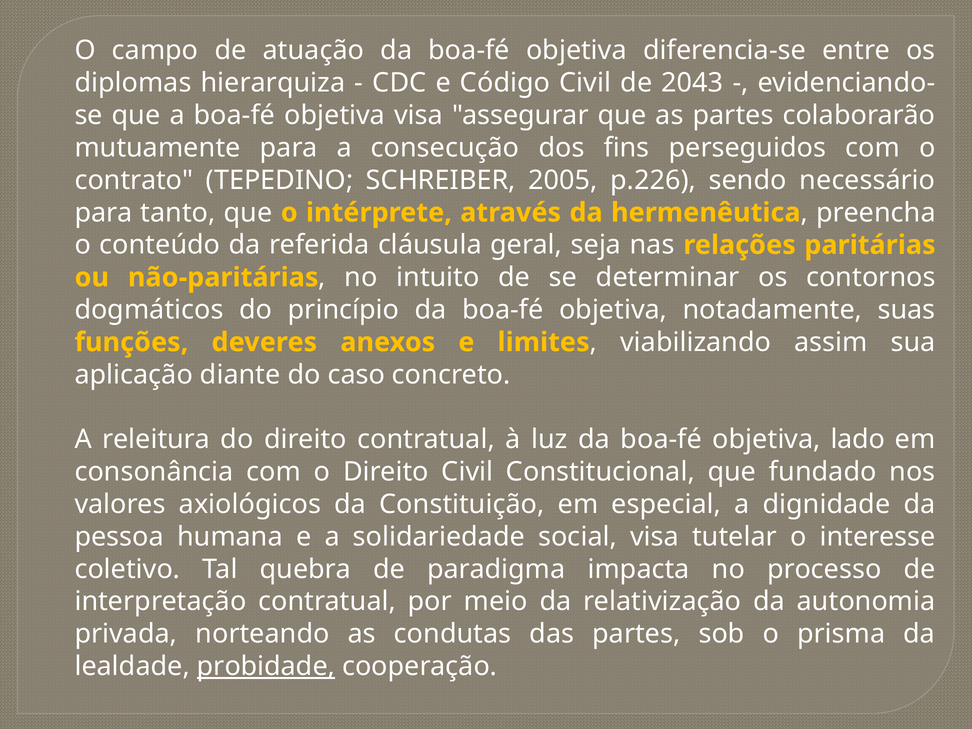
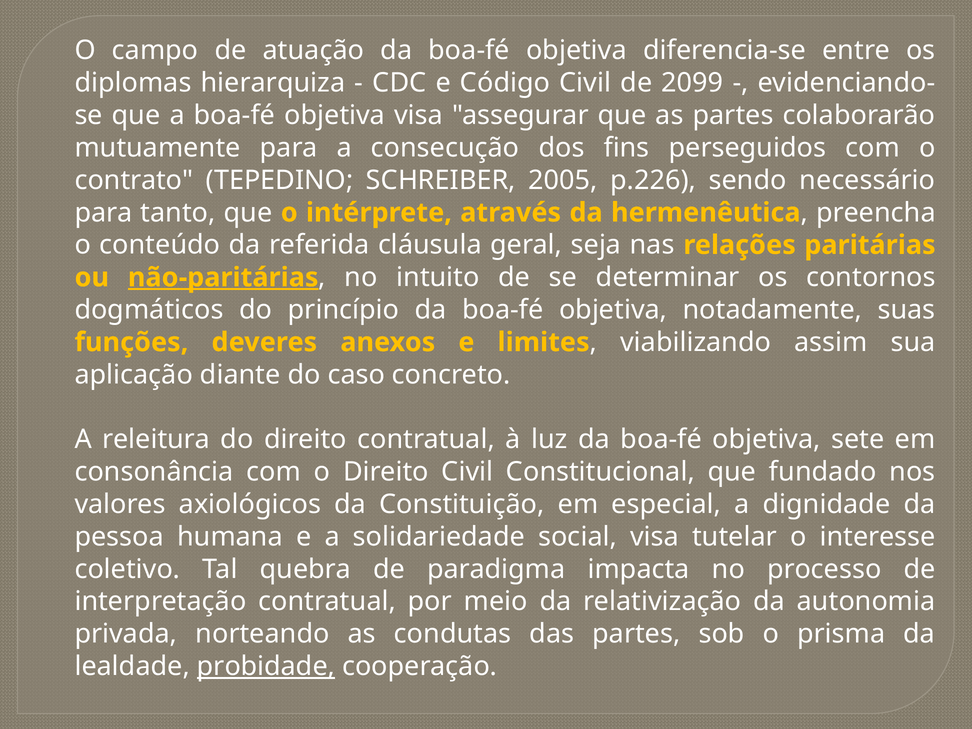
2043: 2043 -> 2099
não-paritárias underline: none -> present
lado: lado -> sete
